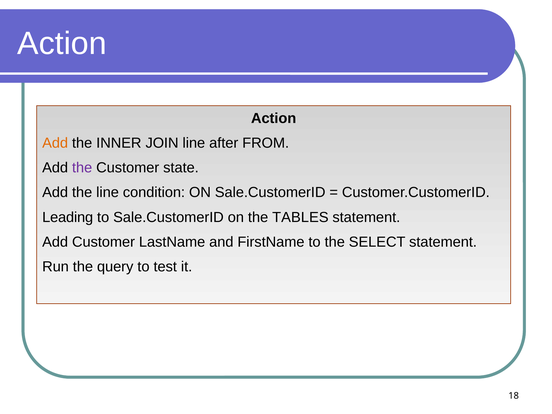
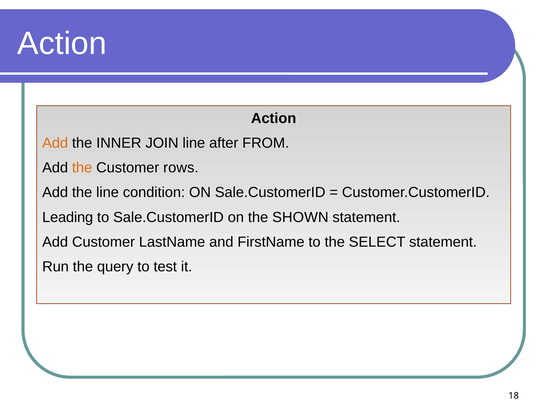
the at (82, 168) colour: purple -> orange
state: state -> rows
TABLES: TABLES -> SHOWN
